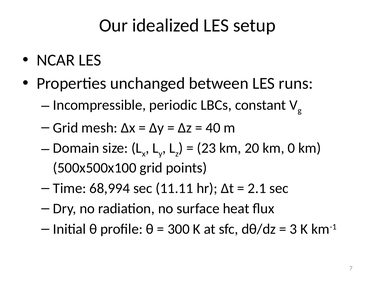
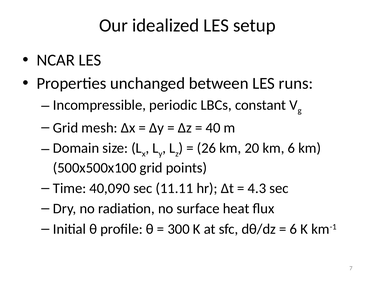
23: 23 -> 26
km 0: 0 -> 6
68,994: 68,994 -> 40,090
2.1: 2.1 -> 4.3
3 at (293, 229): 3 -> 6
